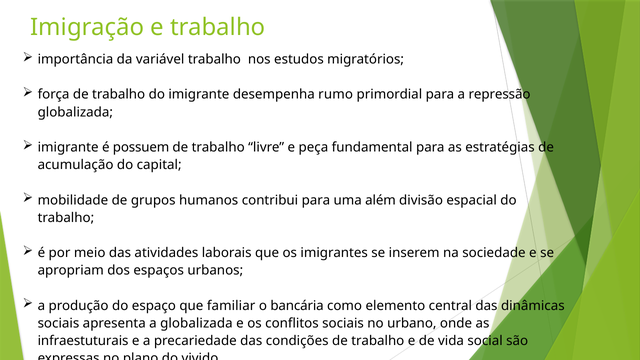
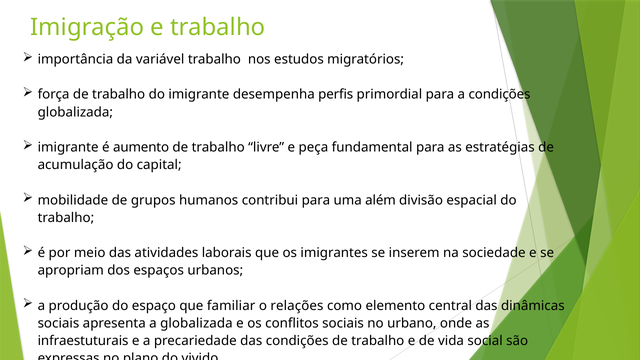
rumo: rumo -> perfis
a repressão: repressão -> condições
possuem: possuem -> aumento
bancária: bancária -> relações
